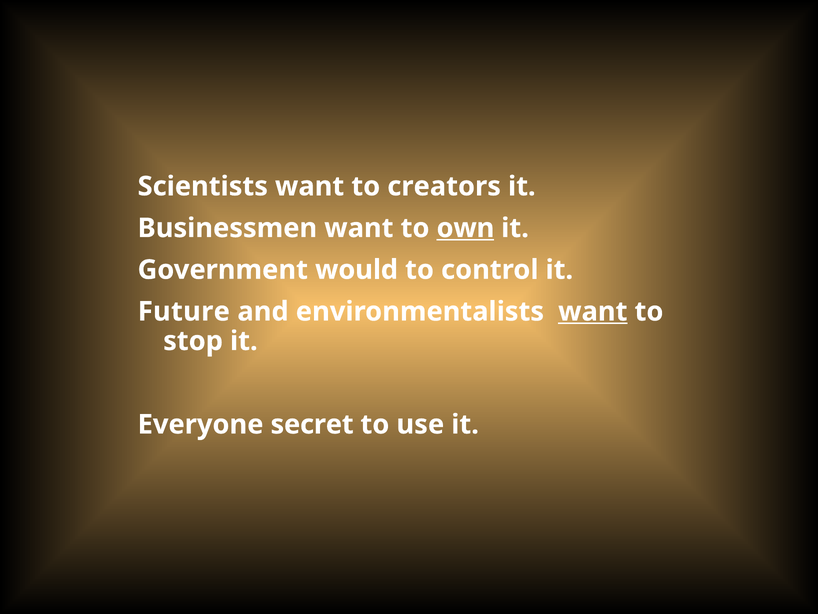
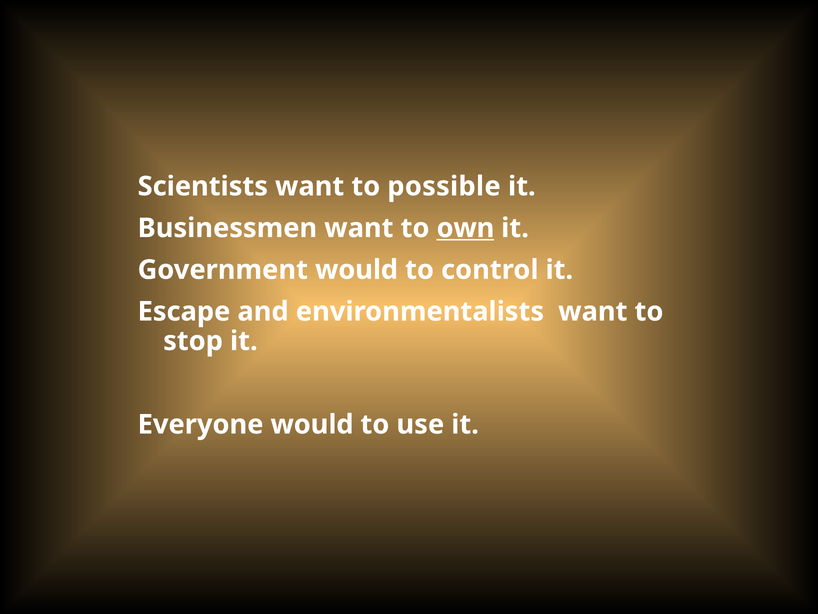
creators: creators -> possible
Future: Future -> Escape
want at (593, 311) underline: present -> none
Everyone secret: secret -> would
